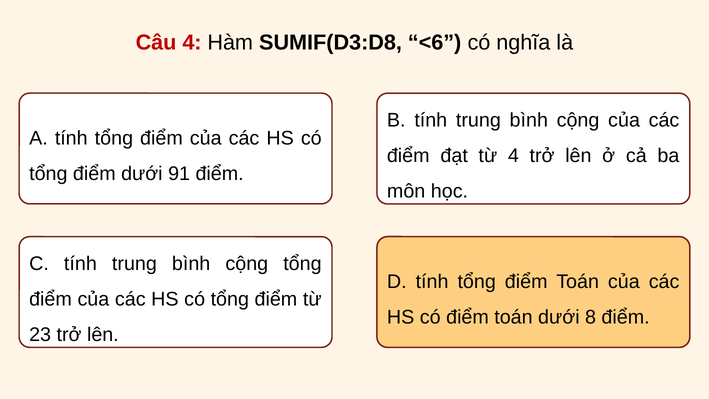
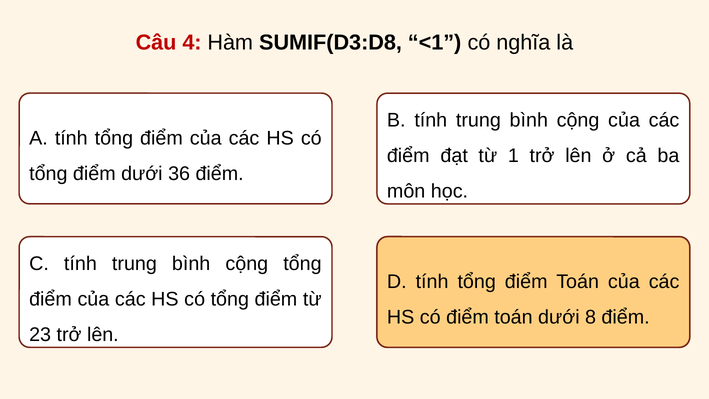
<6: <6 -> <1
từ 4: 4 -> 1
91: 91 -> 36
